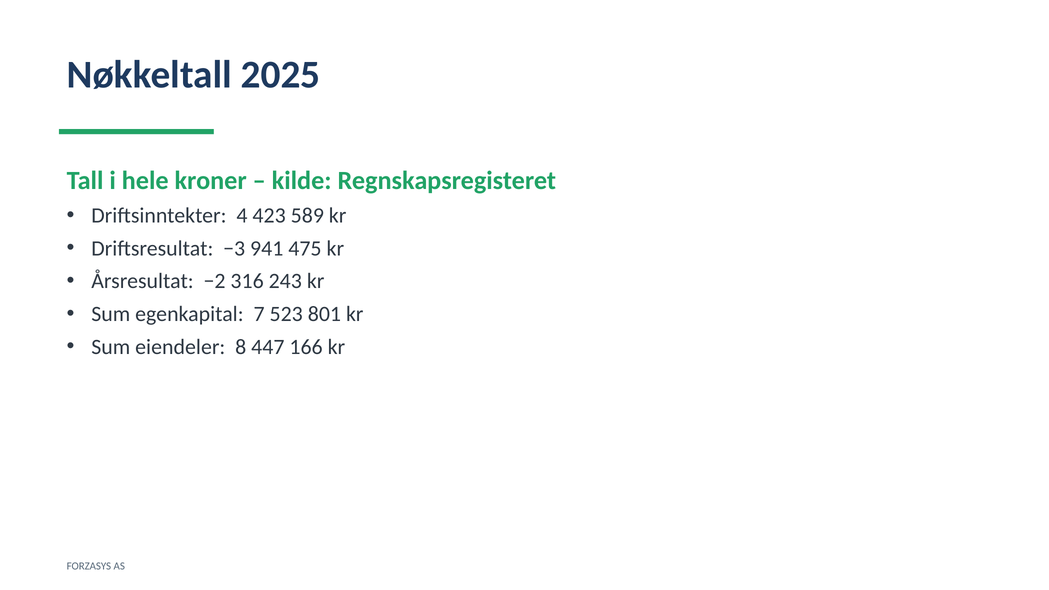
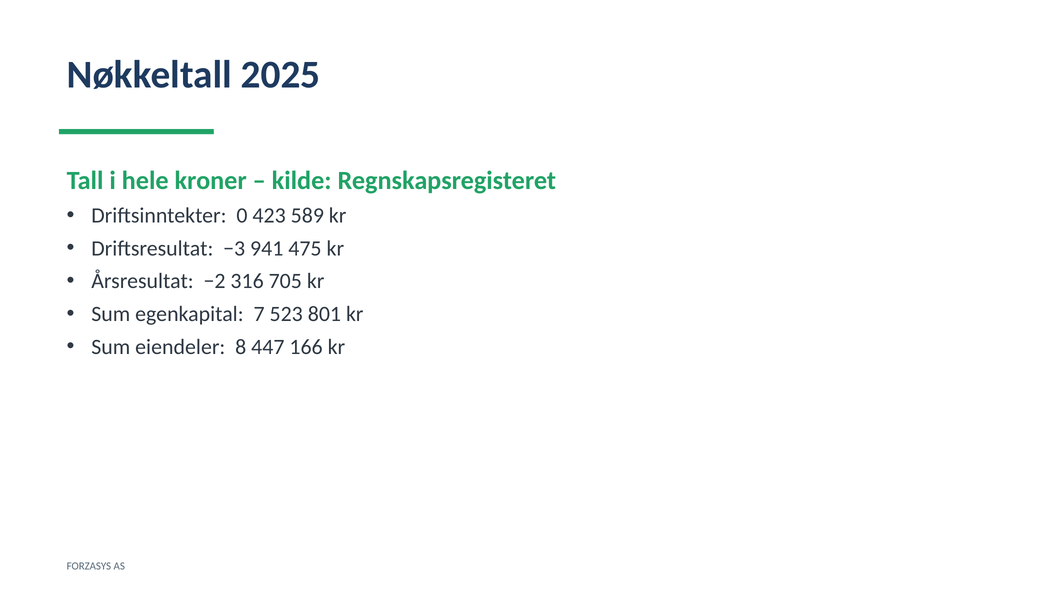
4: 4 -> 0
243: 243 -> 705
